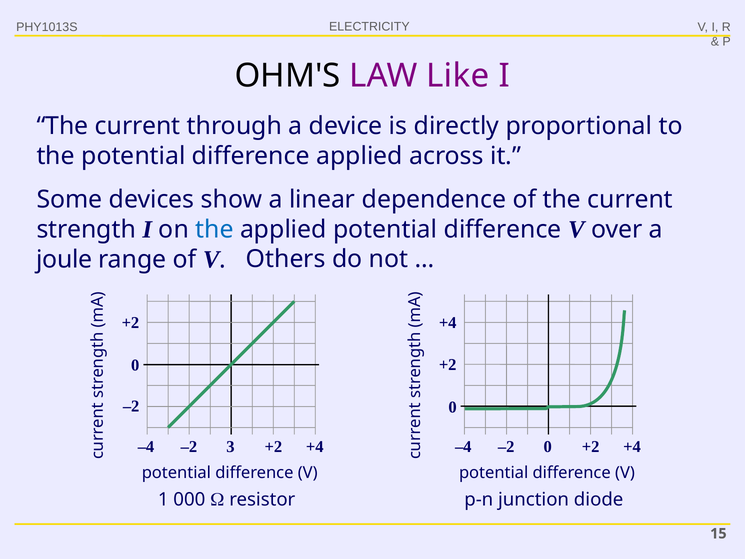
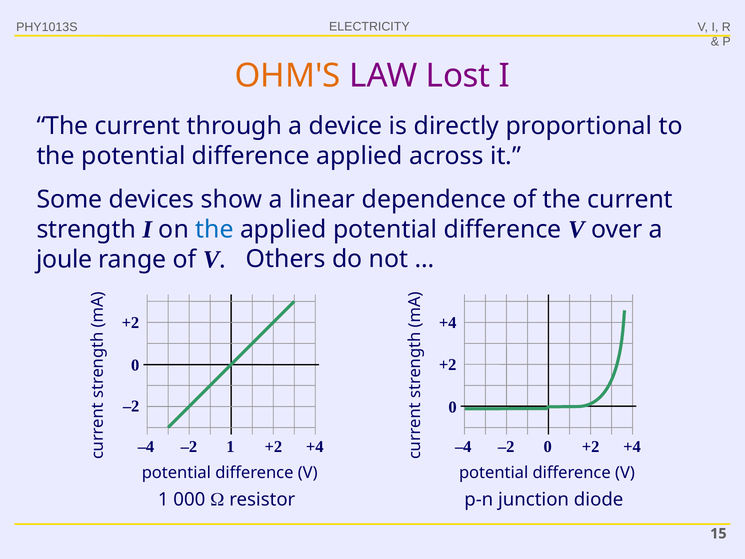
OHM'S colour: black -> orange
Like: Like -> Lost
–4 3: 3 -> 1
